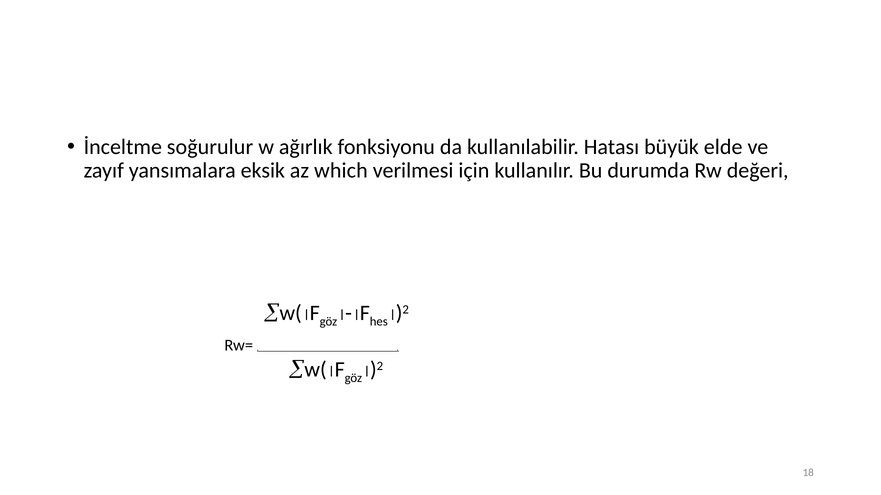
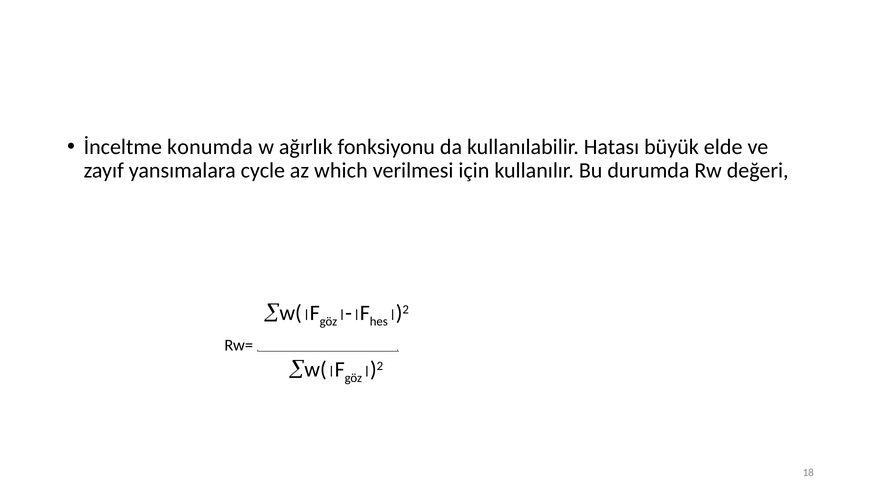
soğurulur: soğurulur -> konumda
eksik: eksik -> cycle
